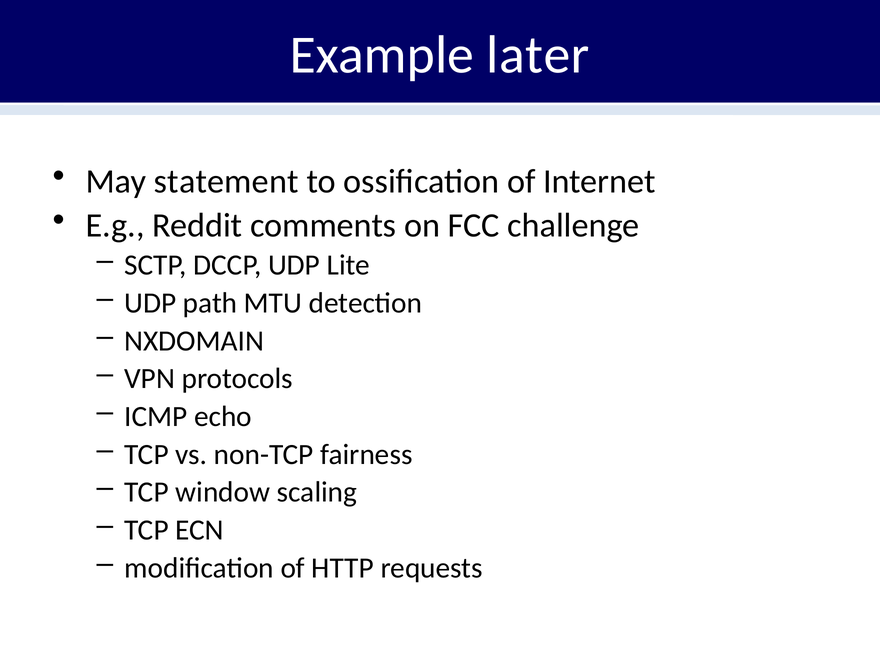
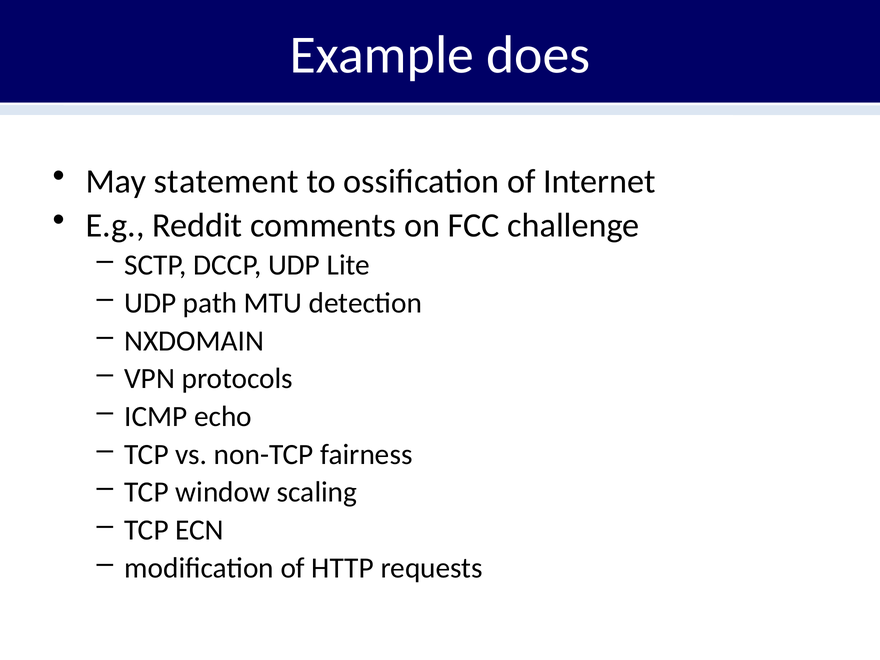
later: later -> does
